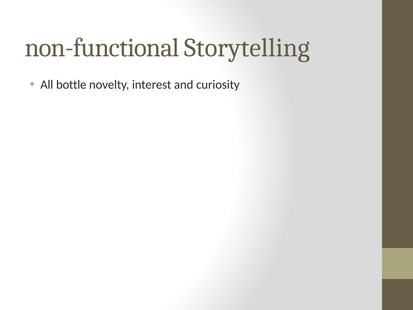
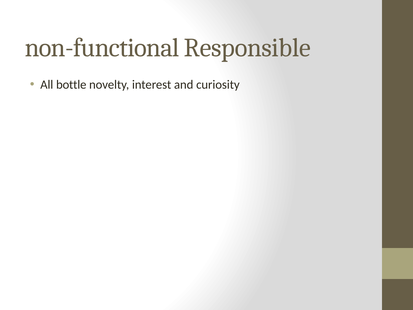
Storytelling: Storytelling -> Responsible
